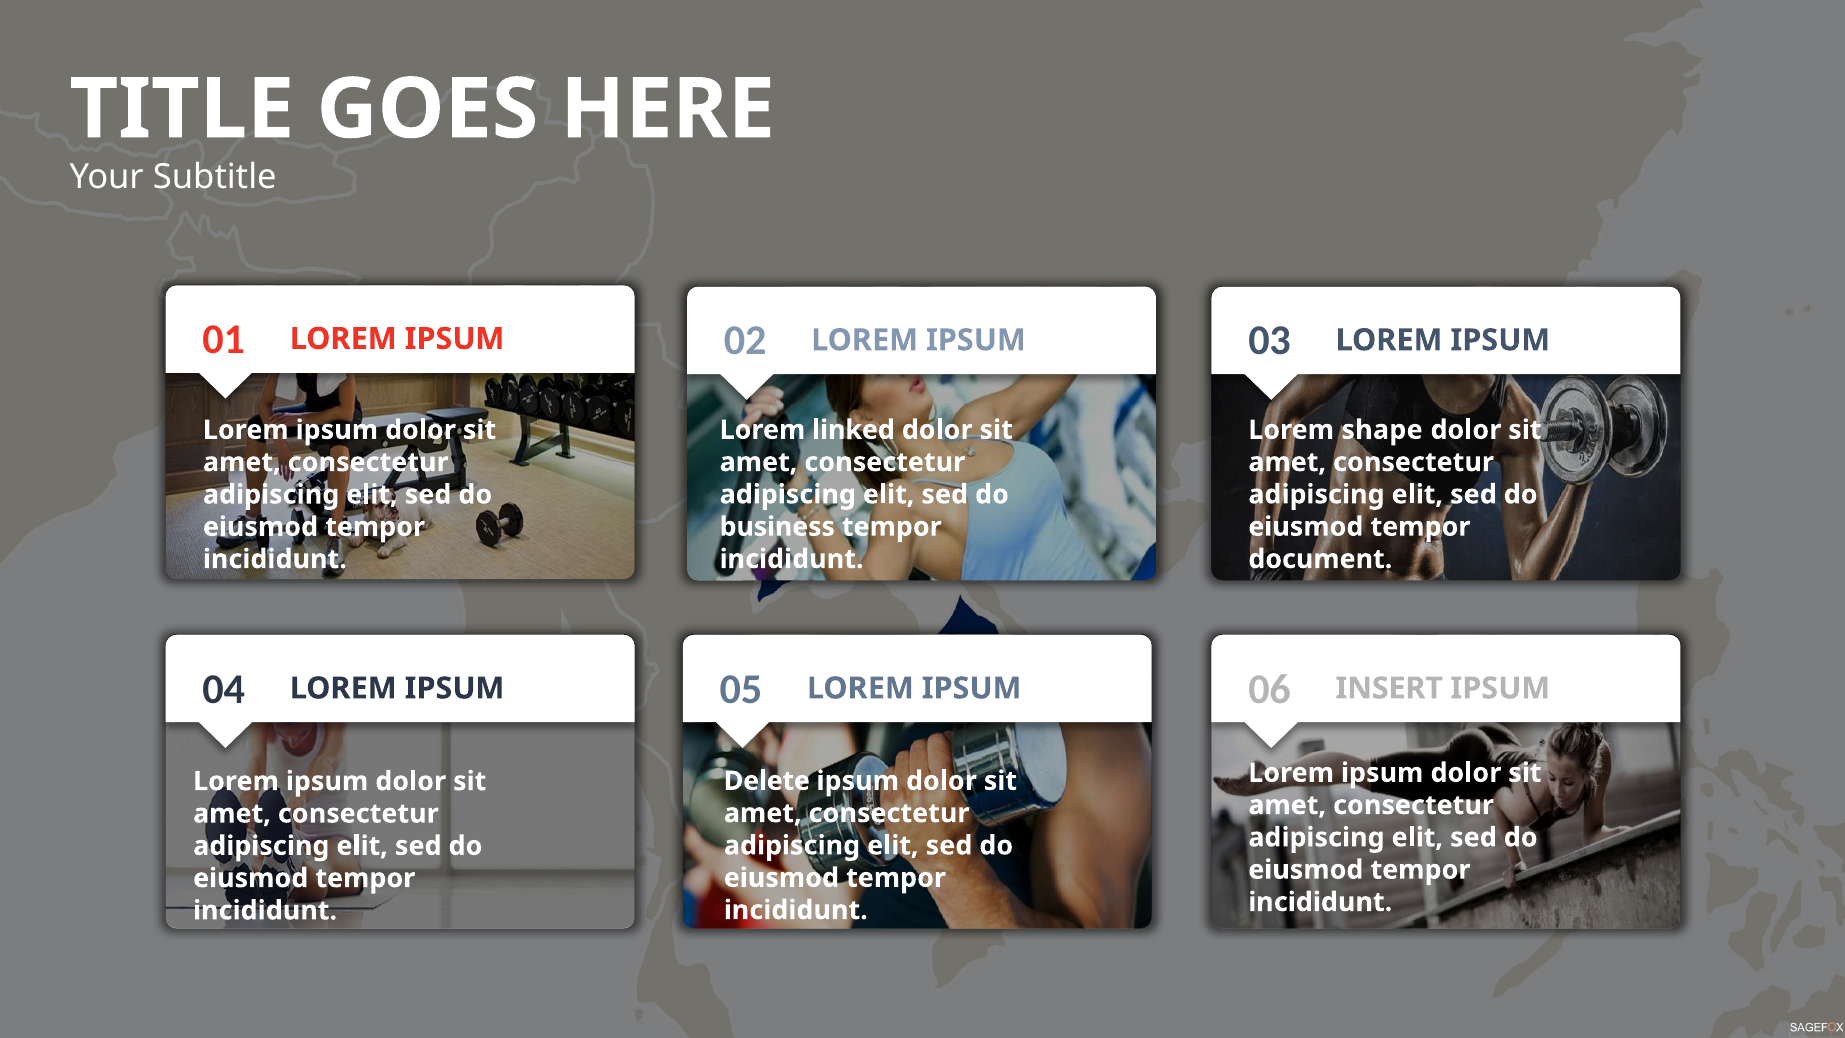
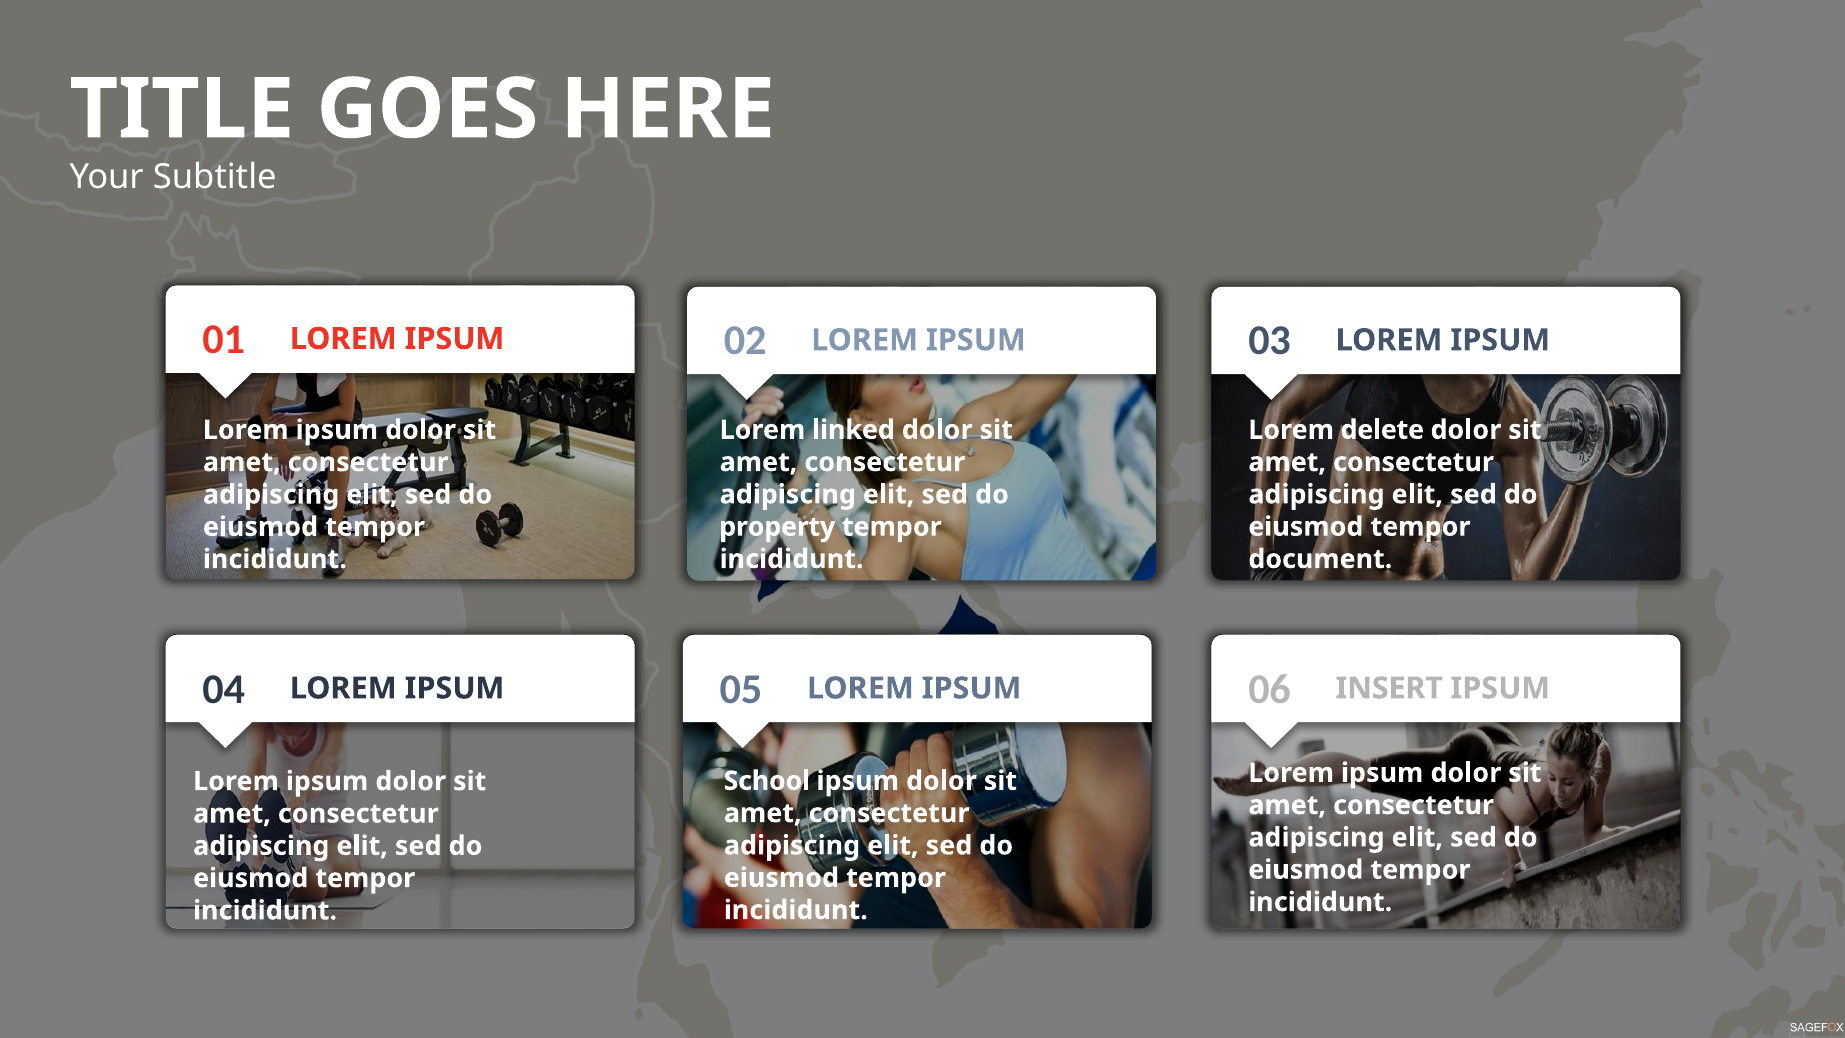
shape: shape -> delete
business: business -> property
Delete: Delete -> School
